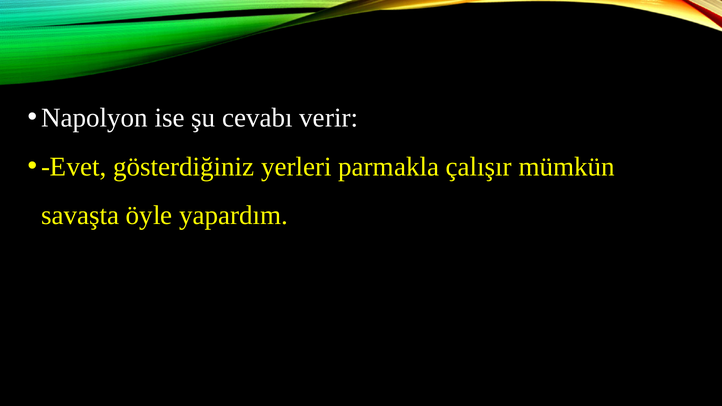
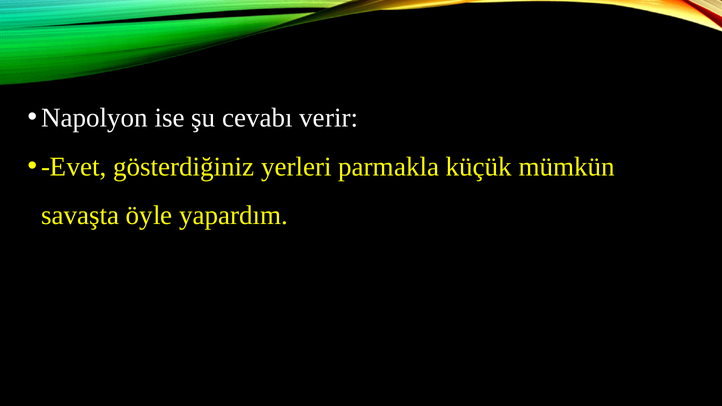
çalışır: çalışır -> küçük
